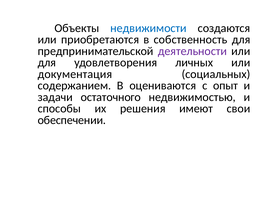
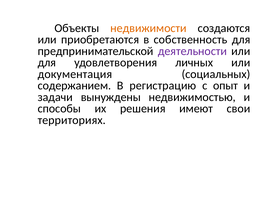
недвижимости colour: blue -> orange
оцениваются: оцениваются -> регистрацию
остаточного: остаточного -> вынуждены
обеспечении: обеспечении -> территориях
